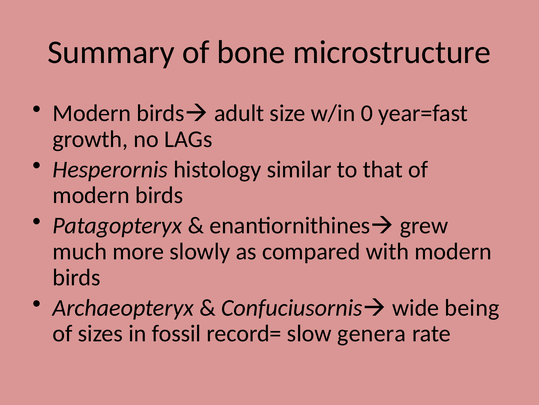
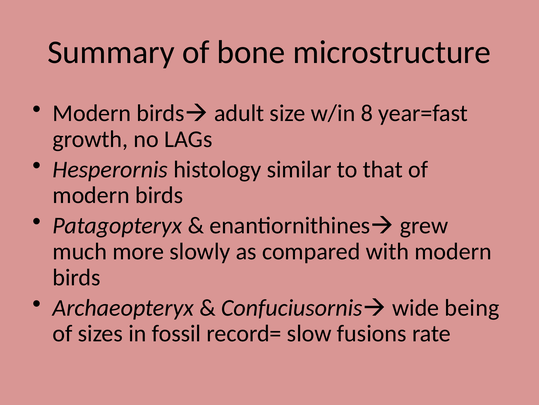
0: 0 -> 8
genera: genera -> fusions
